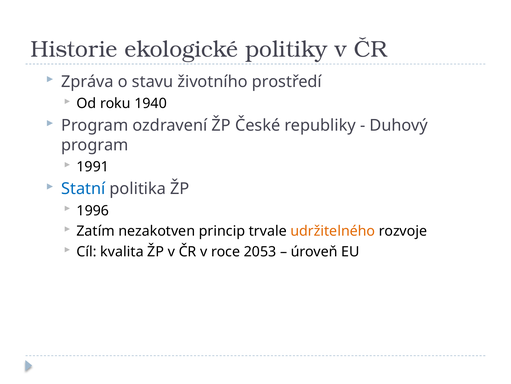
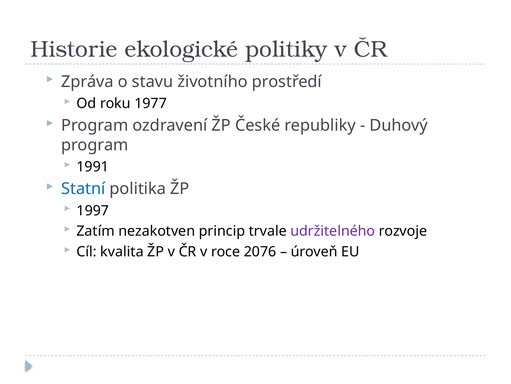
1940: 1940 -> 1977
1996: 1996 -> 1997
udržitelného colour: orange -> purple
2053: 2053 -> 2076
